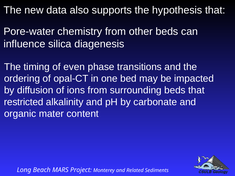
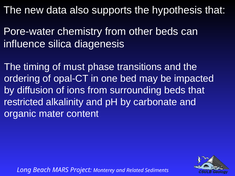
even: even -> must
